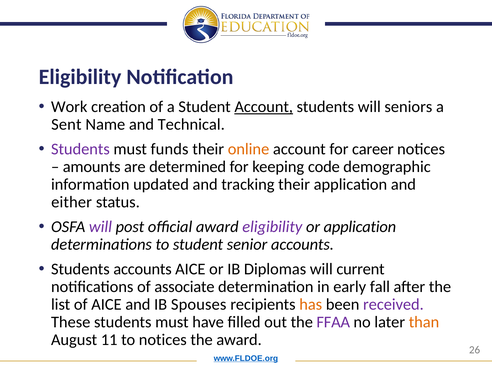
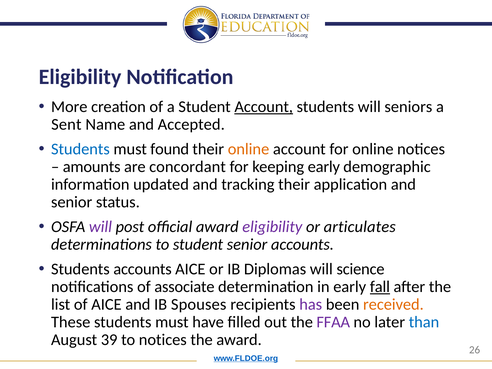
Work: Work -> More
Technical: Technical -> Accepted
Students at (80, 149) colour: purple -> blue
funds: funds -> found
for career: career -> online
determined: determined -> concordant
keeping code: code -> early
either at (72, 202): either -> senior
or application: application -> articulates
current: current -> science
fall underline: none -> present
has colour: orange -> purple
received colour: purple -> orange
than colour: orange -> blue
11: 11 -> 39
